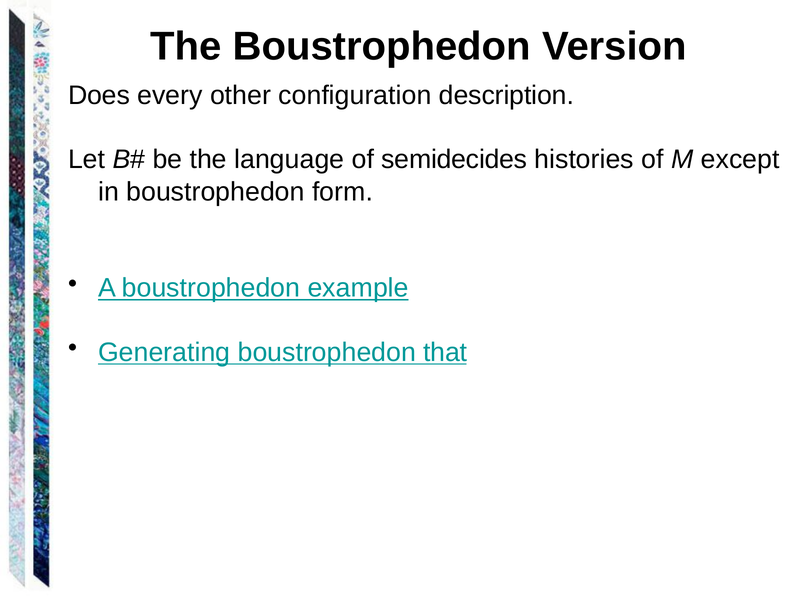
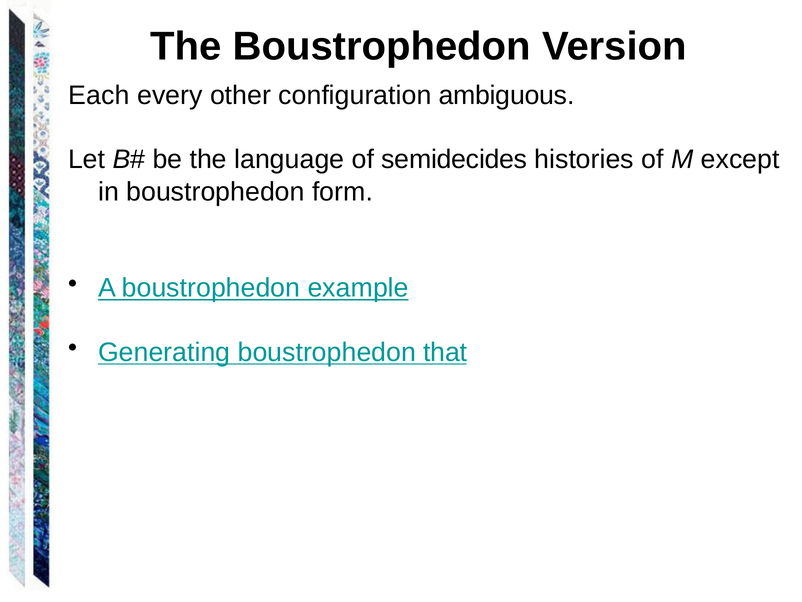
Does: Does -> Each
description: description -> ambiguous
